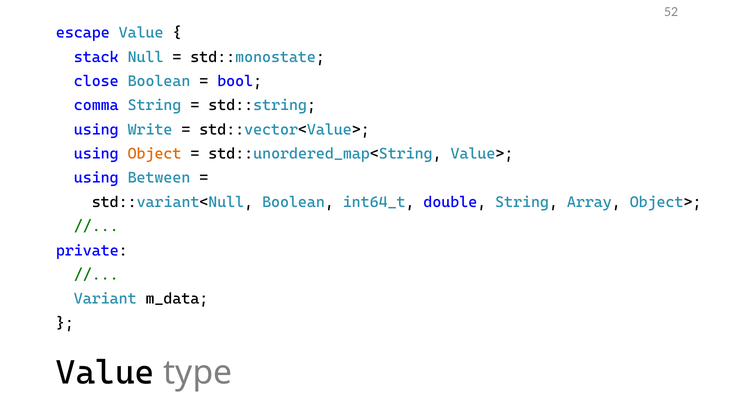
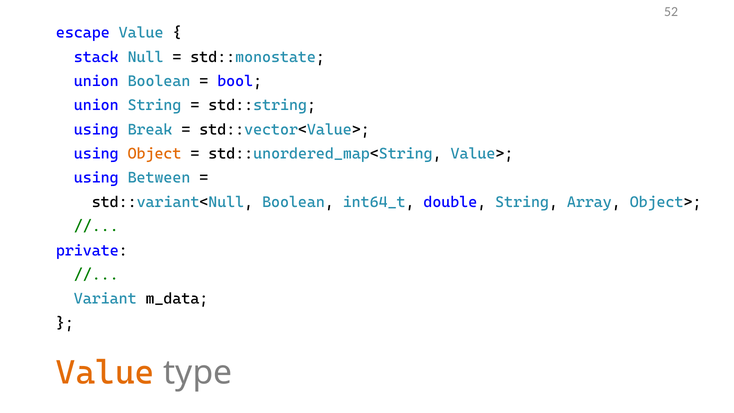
close at (96, 81): close -> union
comma at (96, 105): comma -> union
Write: Write -> Break
Value at (105, 373) colour: black -> orange
